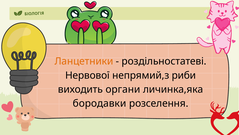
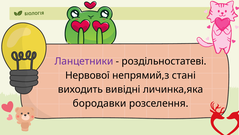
Ланцетники colour: orange -> purple
риби: риби -> стані
органи: органи -> вивідні
